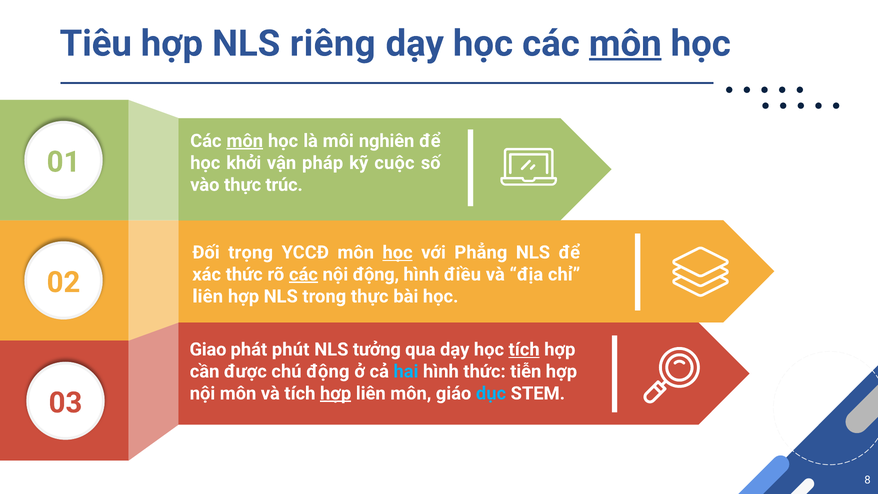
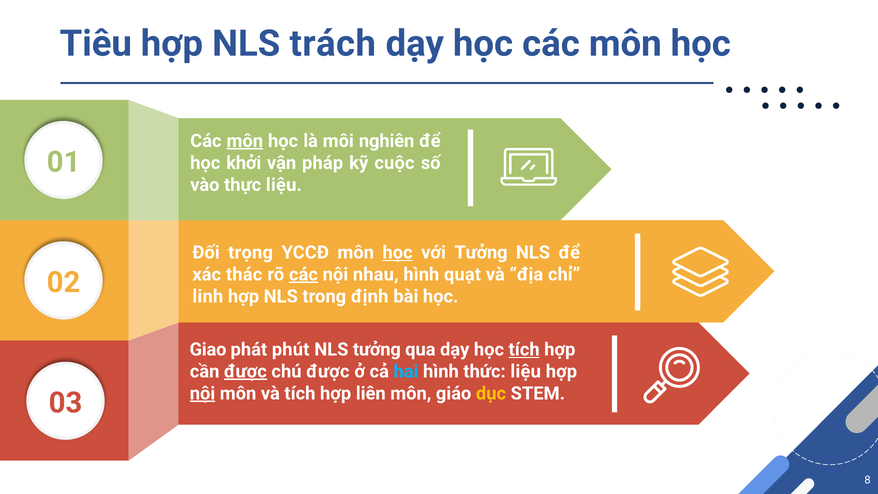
riêng: riêng -> trách
môn at (625, 44) underline: present -> none
thực trúc: trúc -> liệu
với Phẳng: Phẳng -> Tưởng
xác thức: thức -> thác
nội động: động -> nhau
điều: điều -> quạt
liên at (208, 296): liên -> linh
trong thực: thực -> định
được at (245, 371) underline: none -> present
chú động: động -> được
thức tiễn: tiễn -> liệu
nội at (203, 393) underline: none -> present
hợp at (336, 393) underline: present -> none
dục colour: light blue -> yellow
